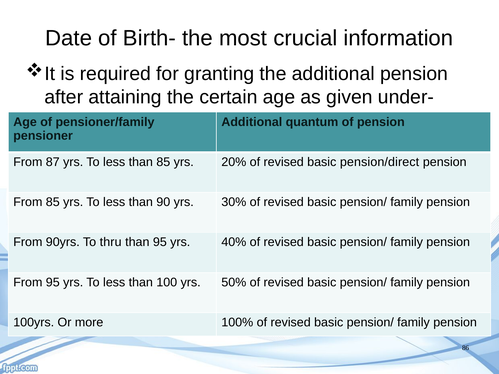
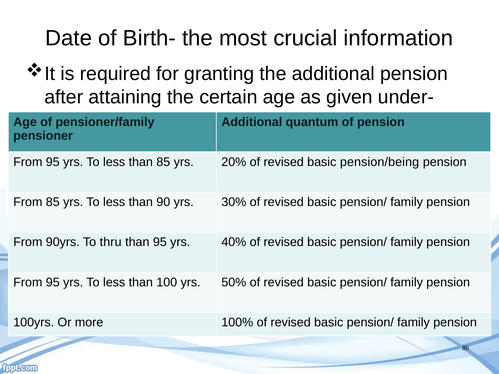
87 at (53, 162): 87 -> 95
pension/direct: pension/direct -> pension/being
